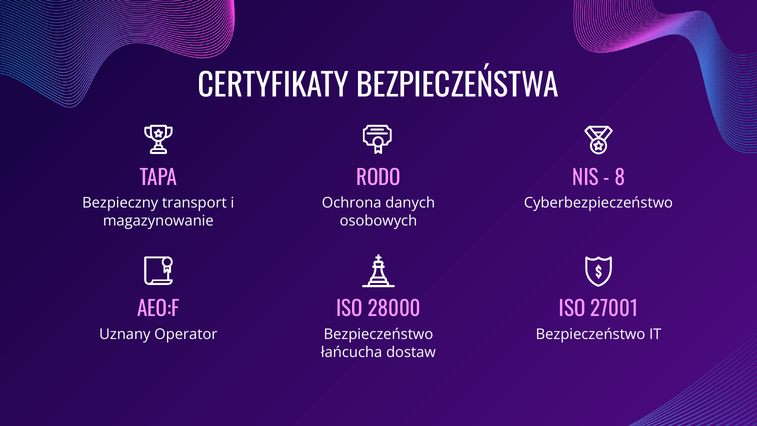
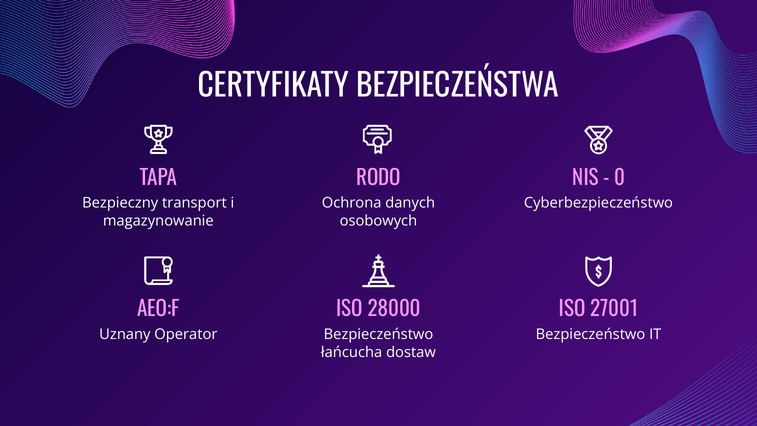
8: 8 -> 0
